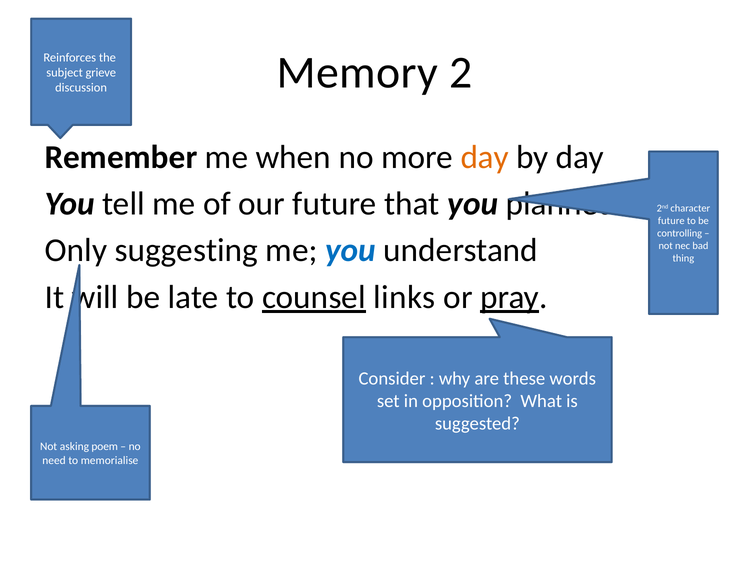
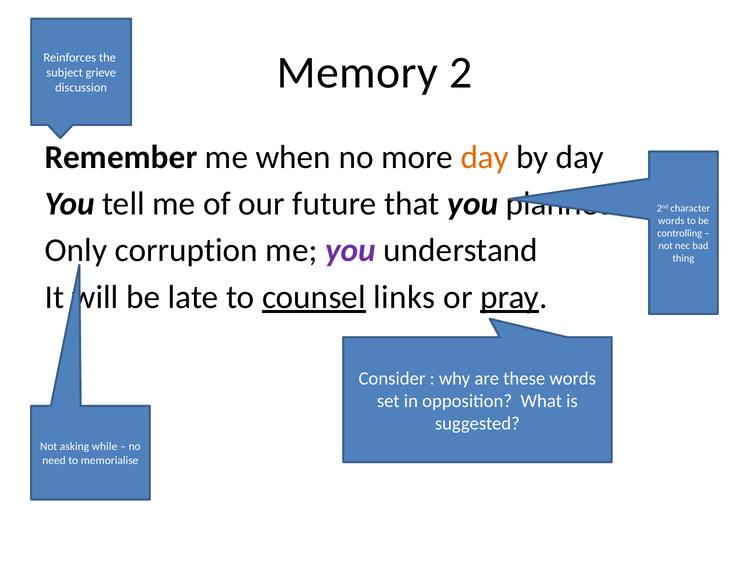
future at (671, 221): future -> words
suggesting: suggesting -> corruption
you at (351, 250) colour: blue -> purple
poem: poem -> while
